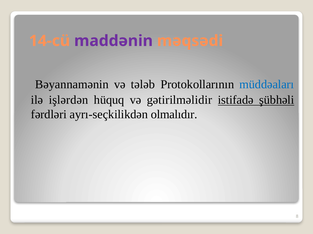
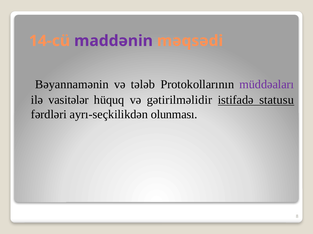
müddəaları colour: blue -> purple
işlərdən: işlərdən -> vasitələr
şübhəli: şübhəli -> statusu
olmalıdır: olmalıdır -> olunması
